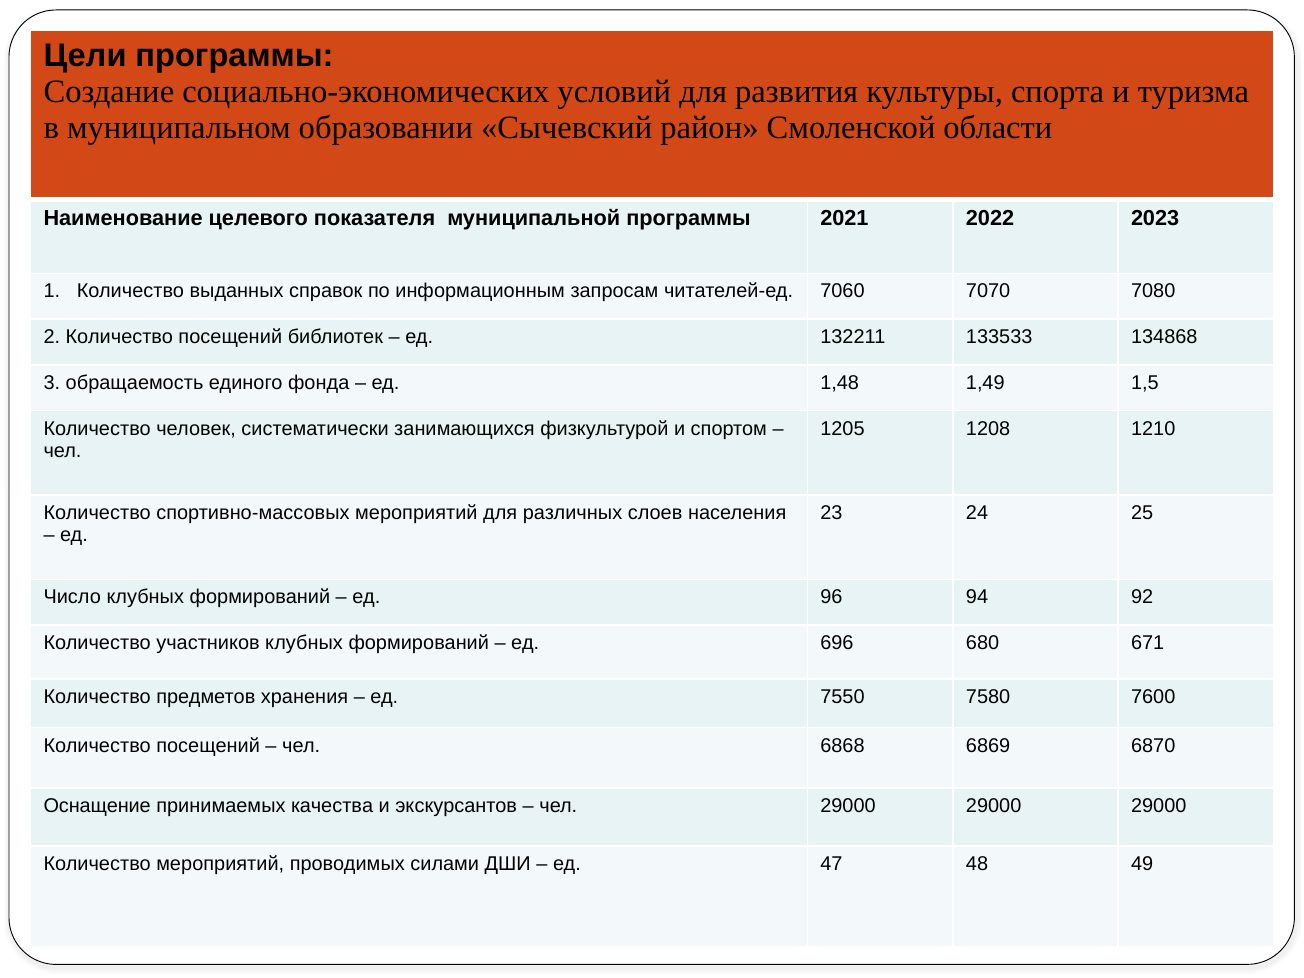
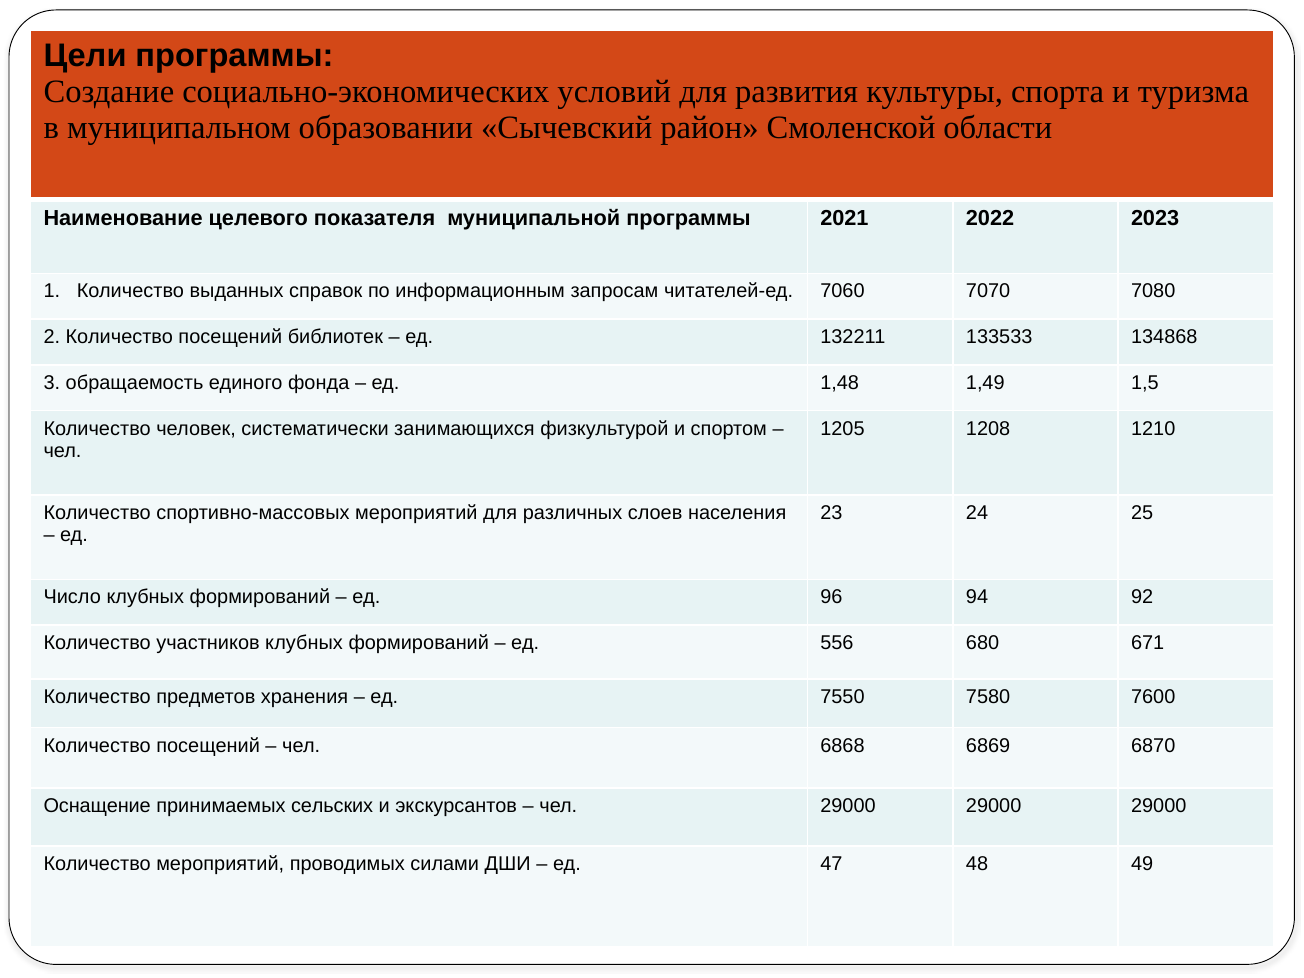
696: 696 -> 556
качества: качества -> сельских
